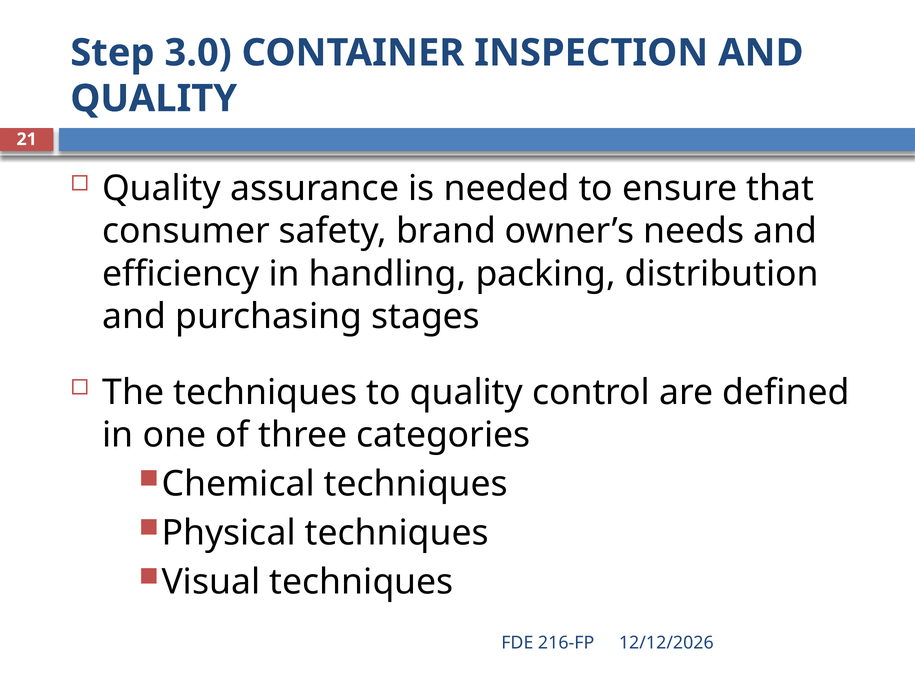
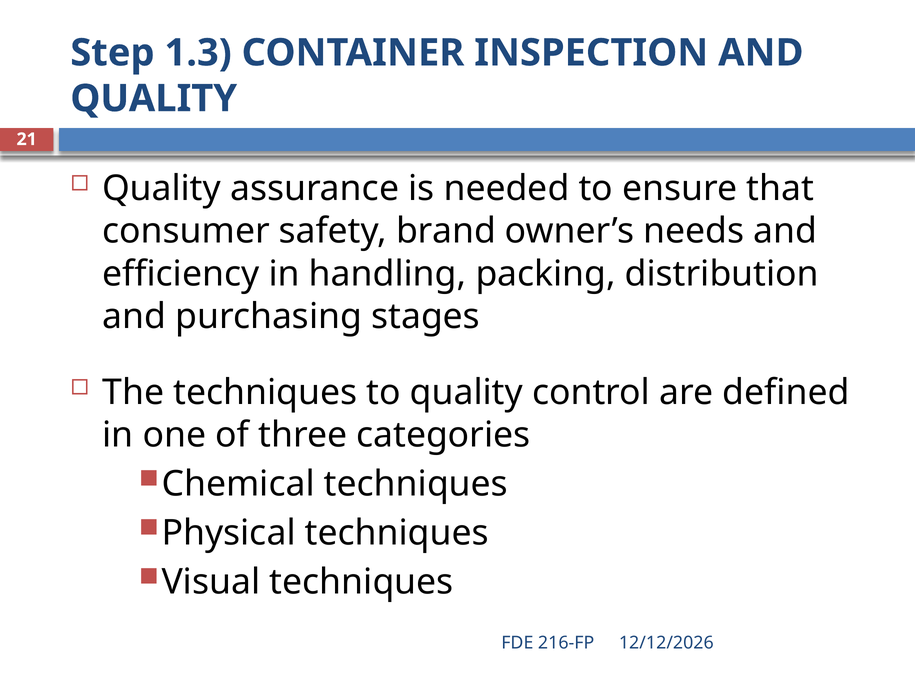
3.0: 3.0 -> 1.3
